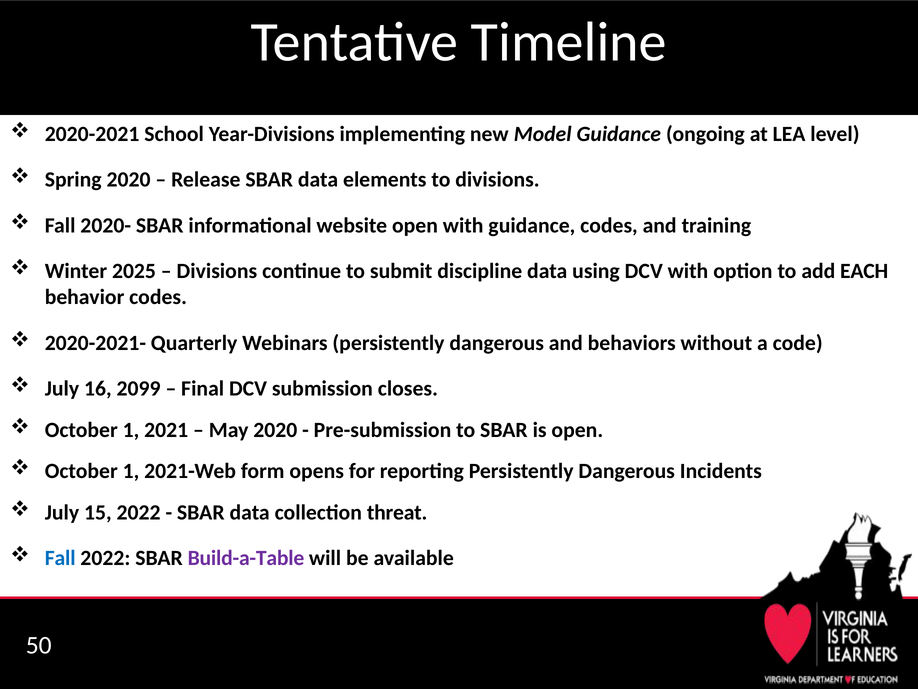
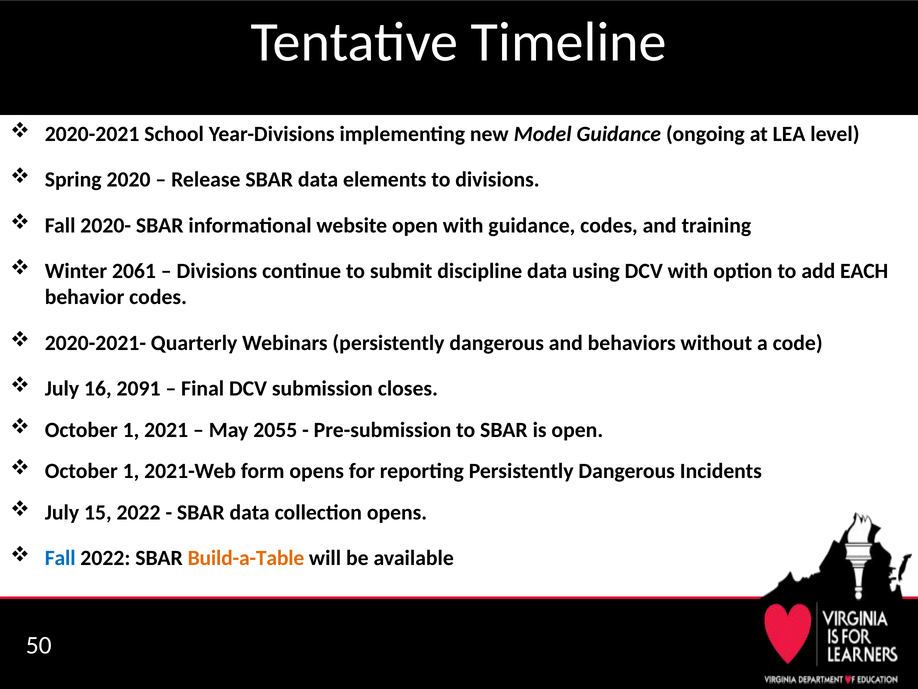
2025: 2025 -> 2061
2099: 2099 -> 2091
May 2020: 2020 -> 2055
collection threat: threat -> opens
Build-a-Table colour: purple -> orange
